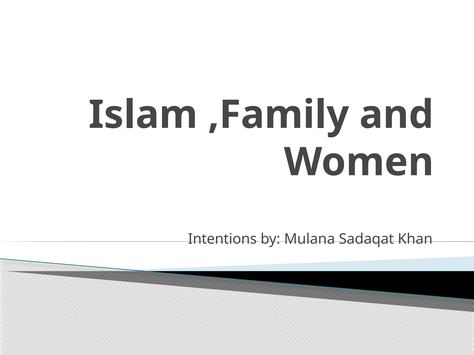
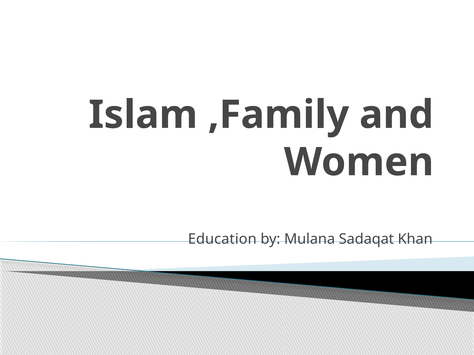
Intentions: Intentions -> Education
